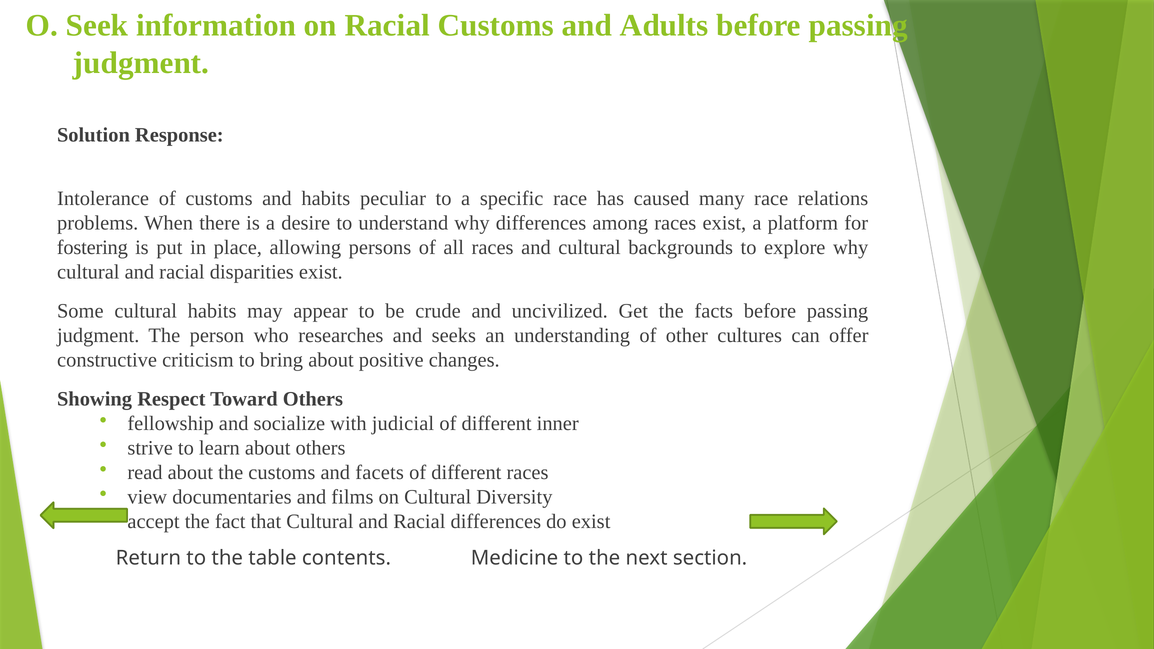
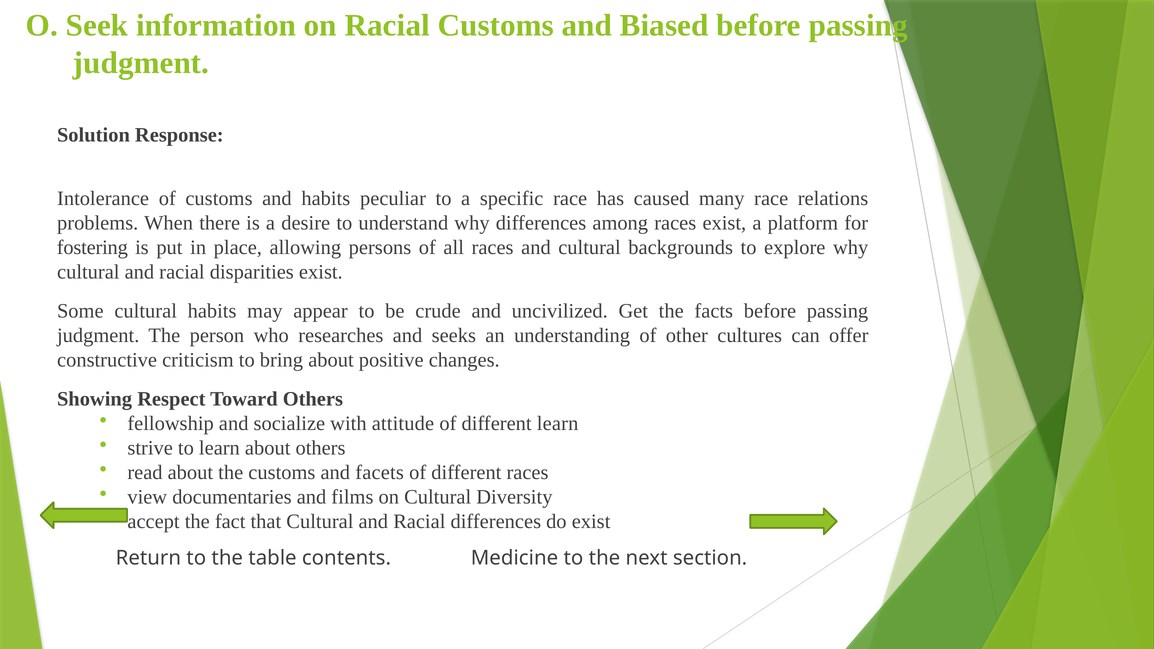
Adults: Adults -> Biased
judicial: judicial -> attitude
different inner: inner -> learn
